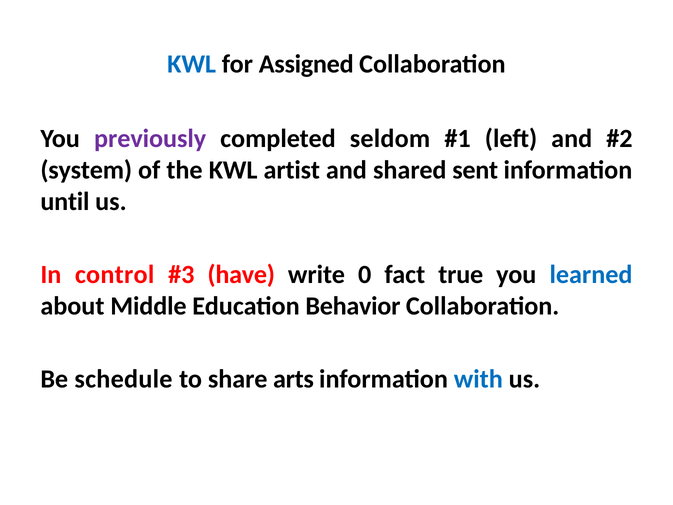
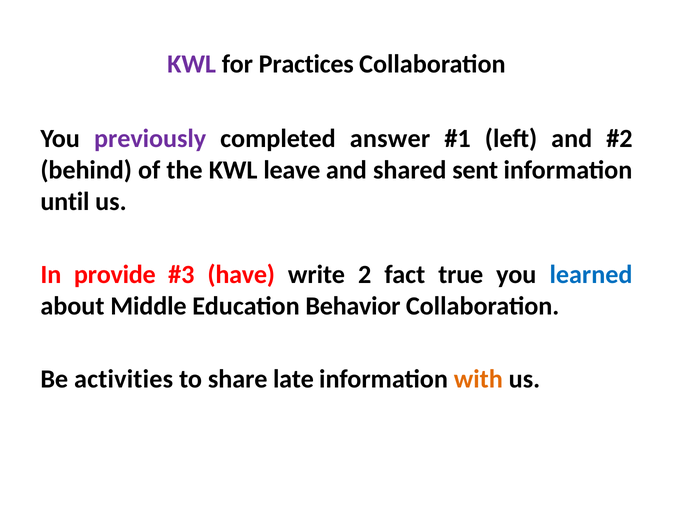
KWL at (192, 64) colour: blue -> purple
Assigned: Assigned -> Practices
seldom: seldom -> answer
system: system -> behind
artist: artist -> leave
control: control -> provide
0: 0 -> 2
schedule: schedule -> activities
arts: arts -> late
with colour: blue -> orange
